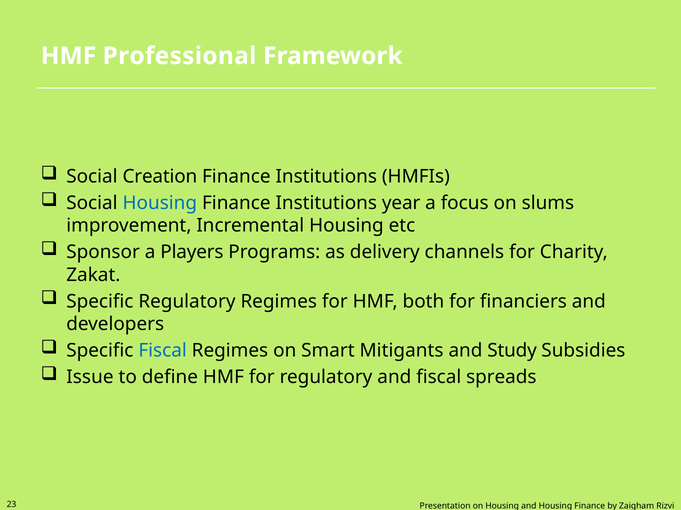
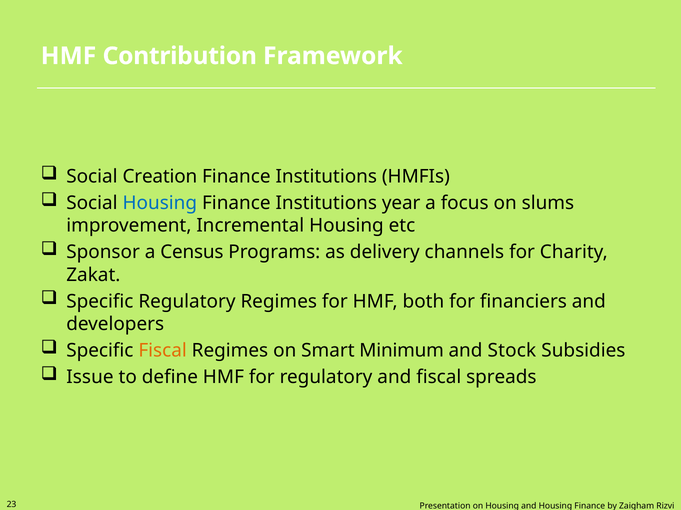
Professional: Professional -> Contribution
Players: Players -> Census
Fiscal at (163, 351) colour: blue -> orange
Mitigants: Mitigants -> Minimum
Study: Study -> Stock
